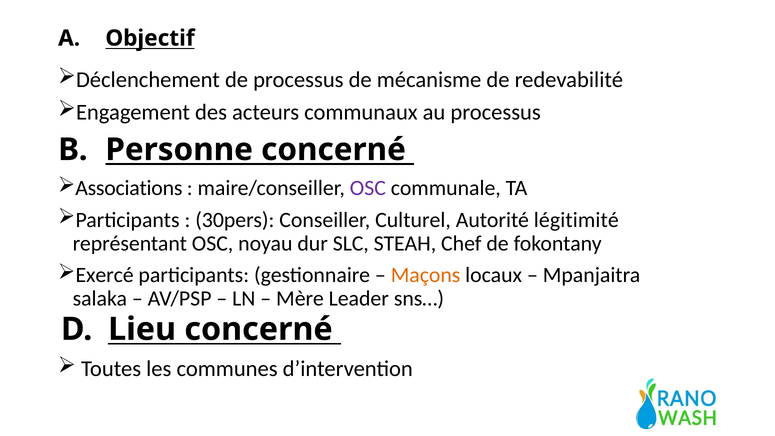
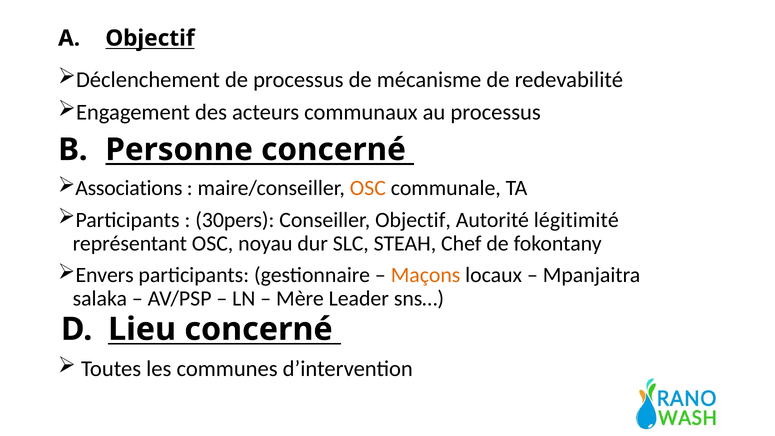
OSC at (368, 188) colour: purple -> orange
Conseiller Culturel: Culturel -> Objectif
Exercé: Exercé -> Envers
